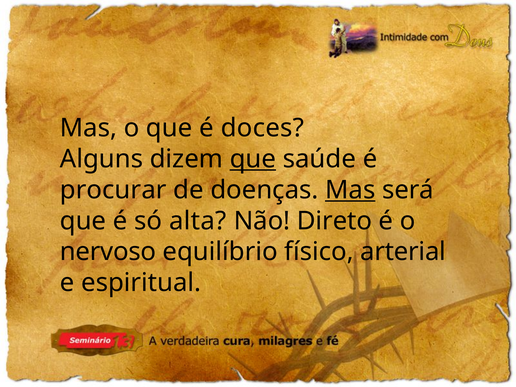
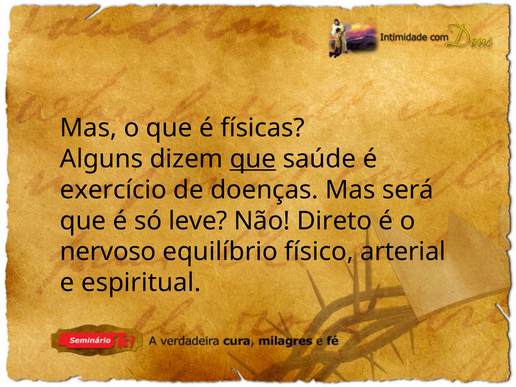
doces: doces -> físicas
procurar: procurar -> exercício
Mas at (350, 190) underline: present -> none
alta: alta -> leve
